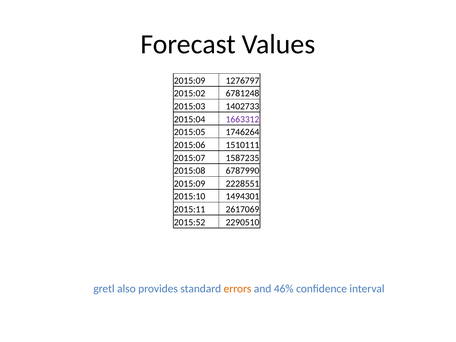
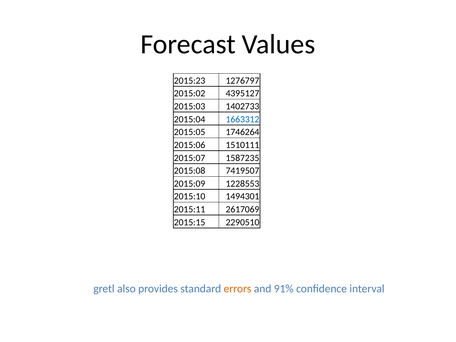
2015:09 at (190, 81): 2015:09 -> 2015:23
6781248: 6781248 -> 4395127
1663312 colour: purple -> blue
6787990: 6787990 -> 7419507
2228551: 2228551 -> 1228553
2015:52: 2015:52 -> 2015:15
46%: 46% -> 91%
